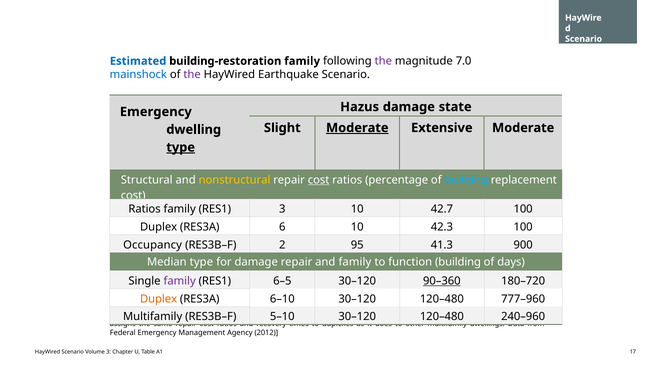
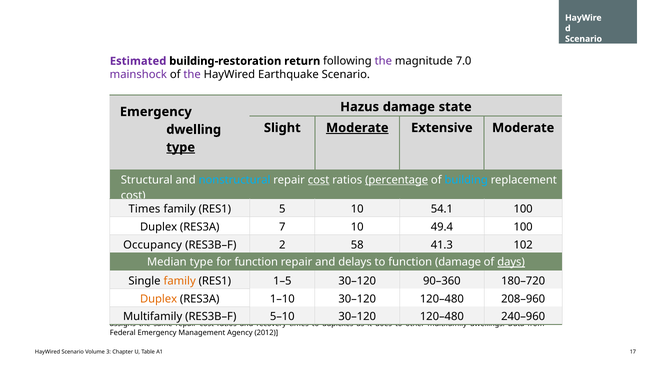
Estimated colour: blue -> purple
building-restoration family: family -> return
mainshock colour: blue -> purple
nonstructural colour: yellow -> light blue
percentage underline: none -> present
Ratios at (145, 209): Ratios -> Times
RES1 3: 3 -> 5
42.7: 42.7 -> 54.1
6: 6 -> 7
42.3: 42.3 -> 49.4
95: 95 -> 58
900: 900 -> 102
for damage: damage -> function
and family: family -> delays
function building: building -> damage
days underline: none -> present
family at (180, 281) colour: purple -> orange
6–5: 6–5 -> 1–5
90–360 underline: present -> none
6–10: 6–10 -> 1–10
777–960: 777–960 -> 208–960
